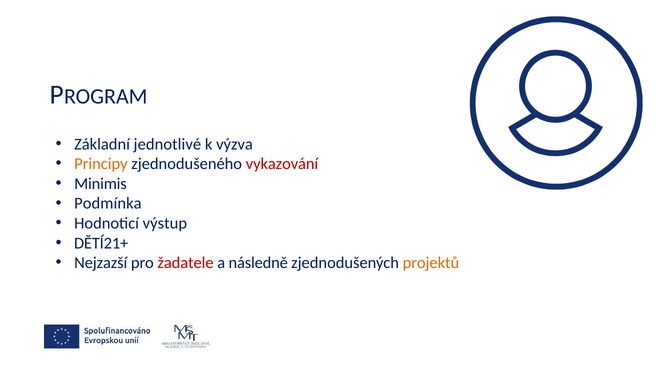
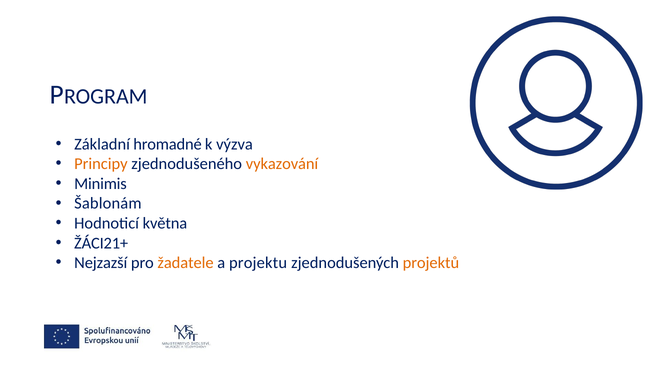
jednotlivé: jednotlivé -> hromadné
vykazování colour: red -> orange
Podmínka: Podmínka -> Šablonám
výstup: výstup -> května
DĚTÍ21+: DĚTÍ21+ -> ŽÁCI21+
žadatele colour: red -> orange
následně: následně -> projektu
